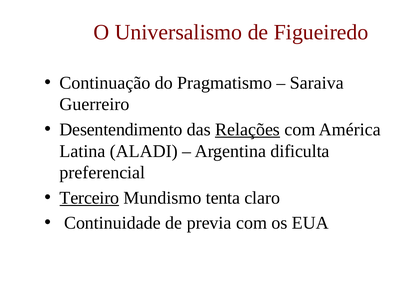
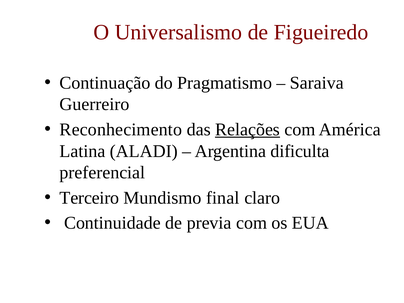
Desentendimento: Desentendimento -> Reconhecimento
Terceiro underline: present -> none
tenta: tenta -> final
